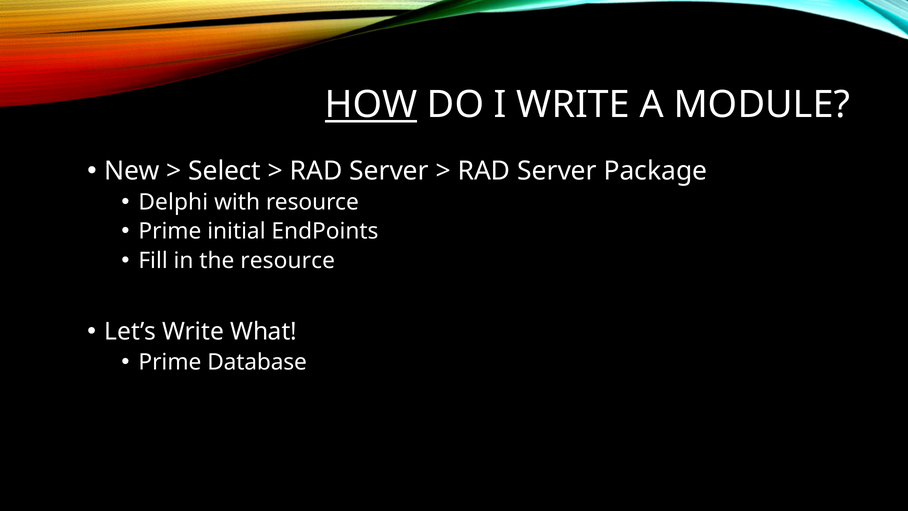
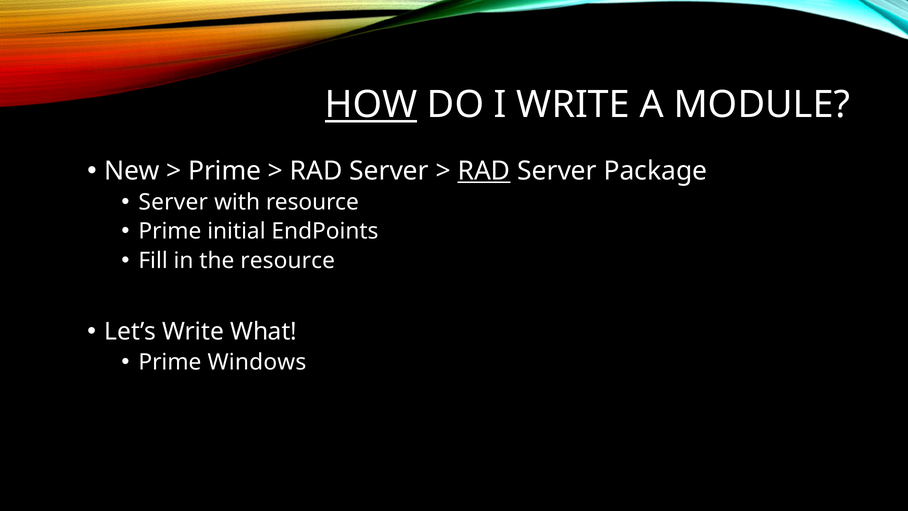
Select at (225, 171): Select -> Prime
RAD at (484, 171) underline: none -> present
Delphi at (173, 202): Delphi -> Server
Database: Database -> Windows
